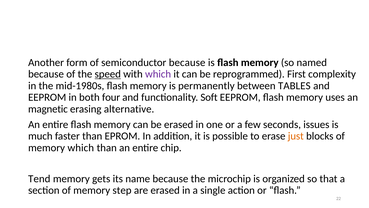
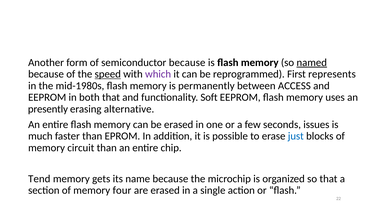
named underline: none -> present
complexity: complexity -> represents
TABLES: TABLES -> ACCESS
both four: four -> that
magnetic: magnetic -> presently
just colour: orange -> blue
memory which: which -> circuit
step: step -> four
